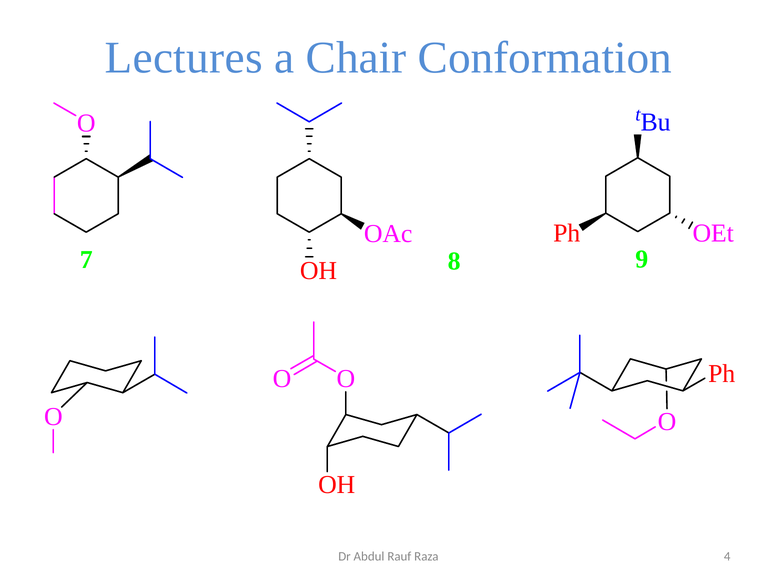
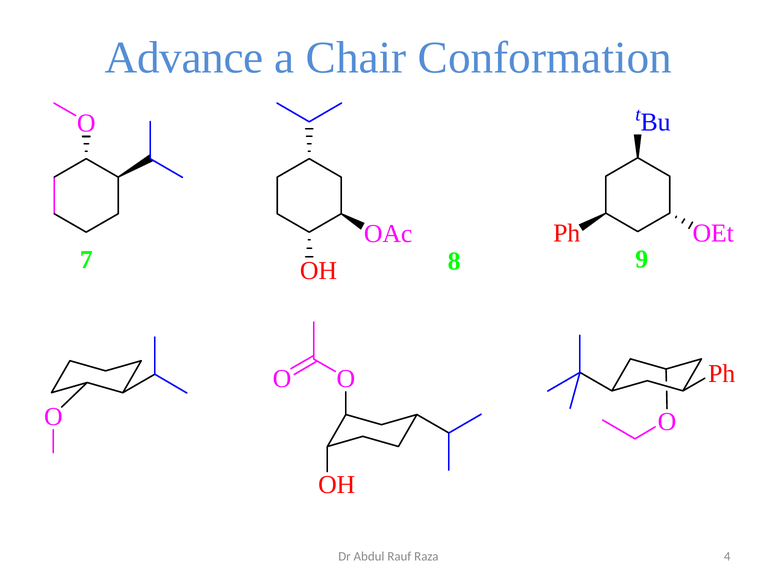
Lectures: Lectures -> Advance
